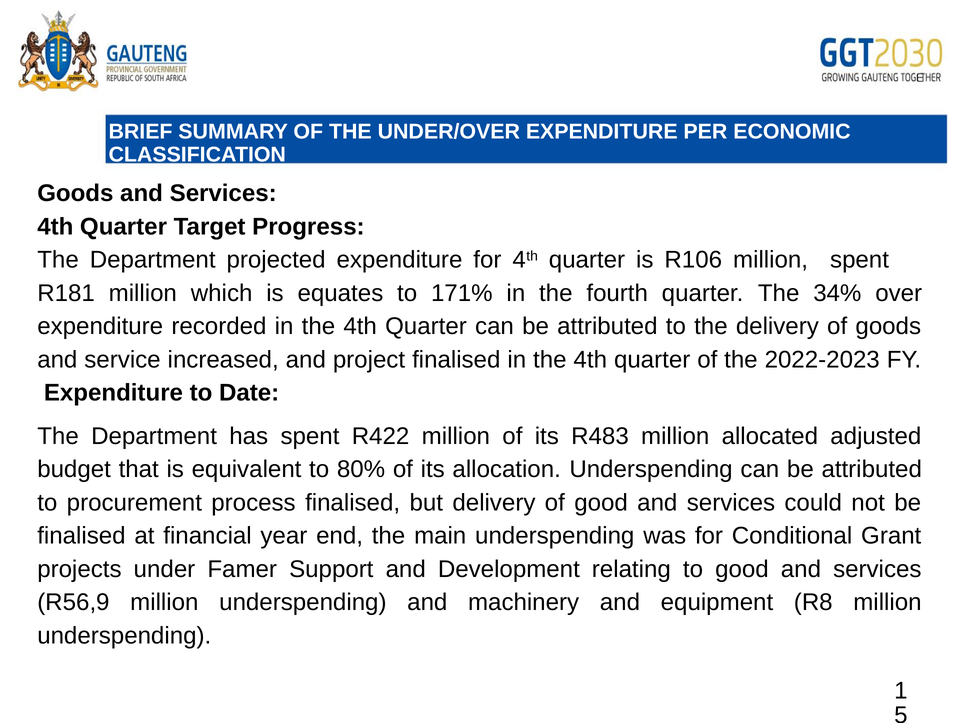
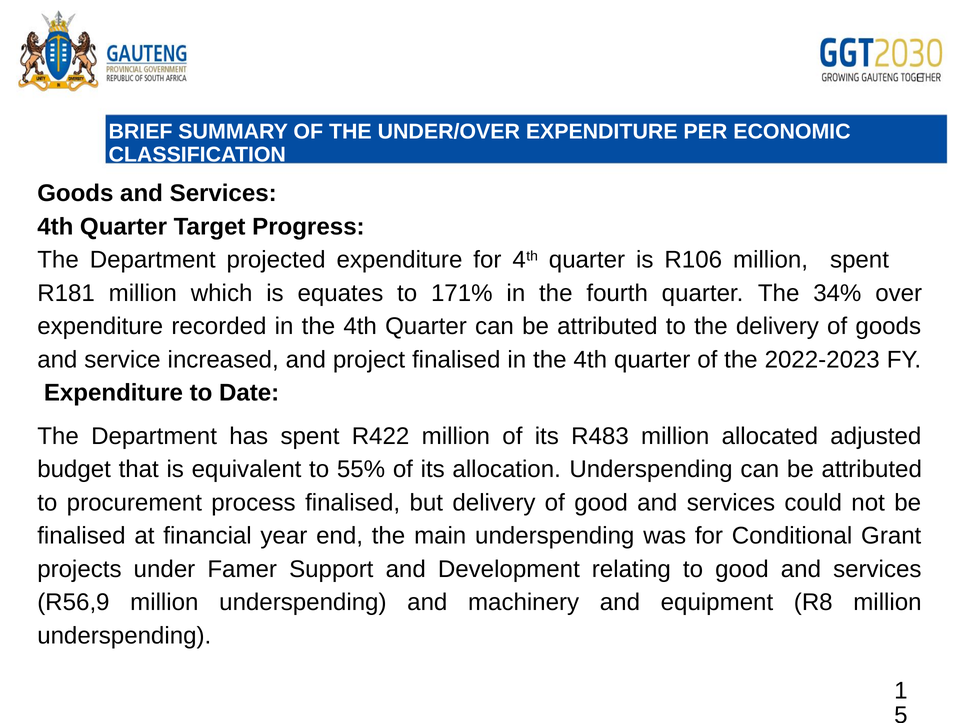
80%: 80% -> 55%
